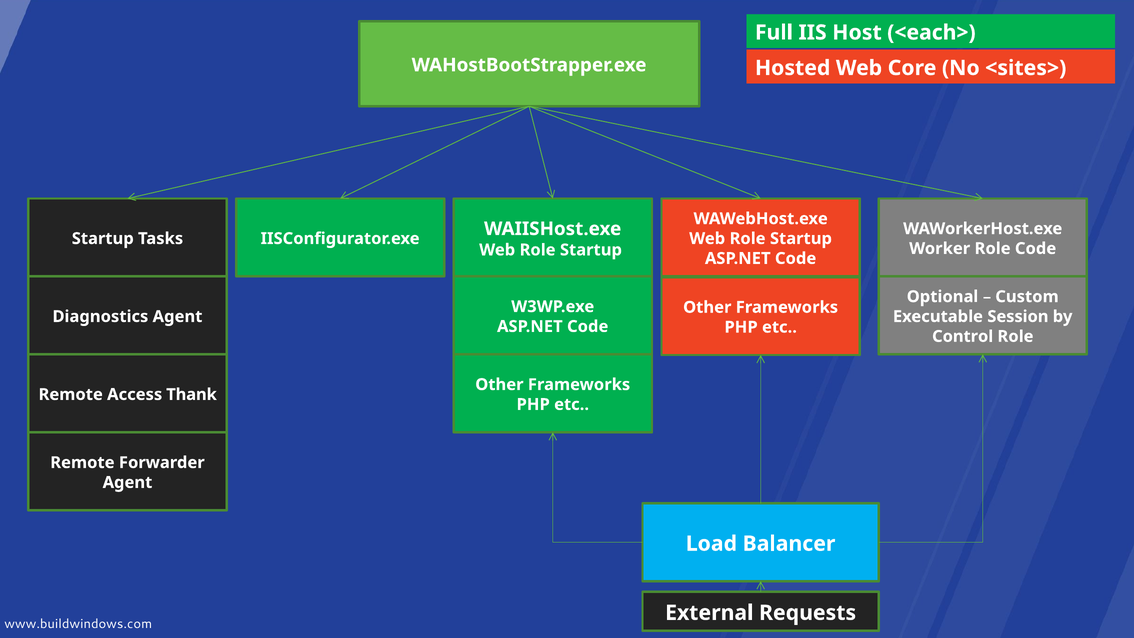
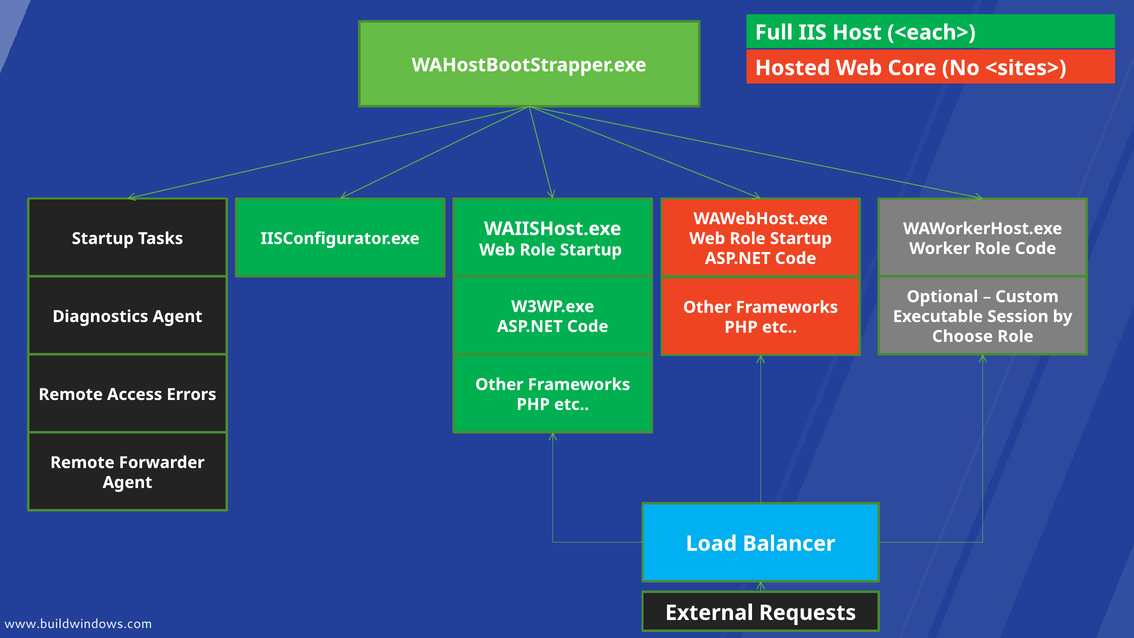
Control: Control -> Choose
Thank: Thank -> Errors
